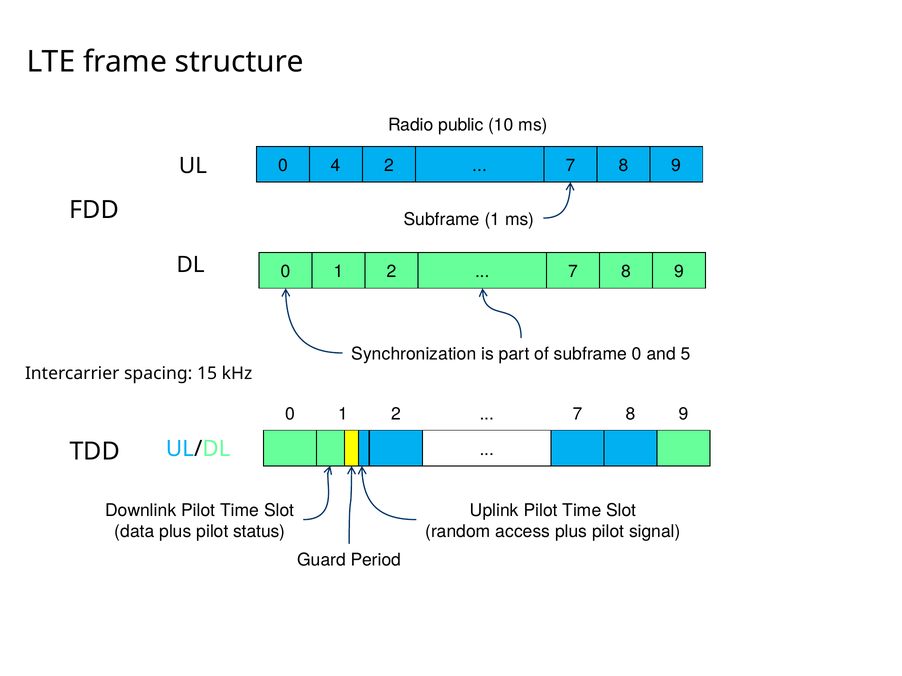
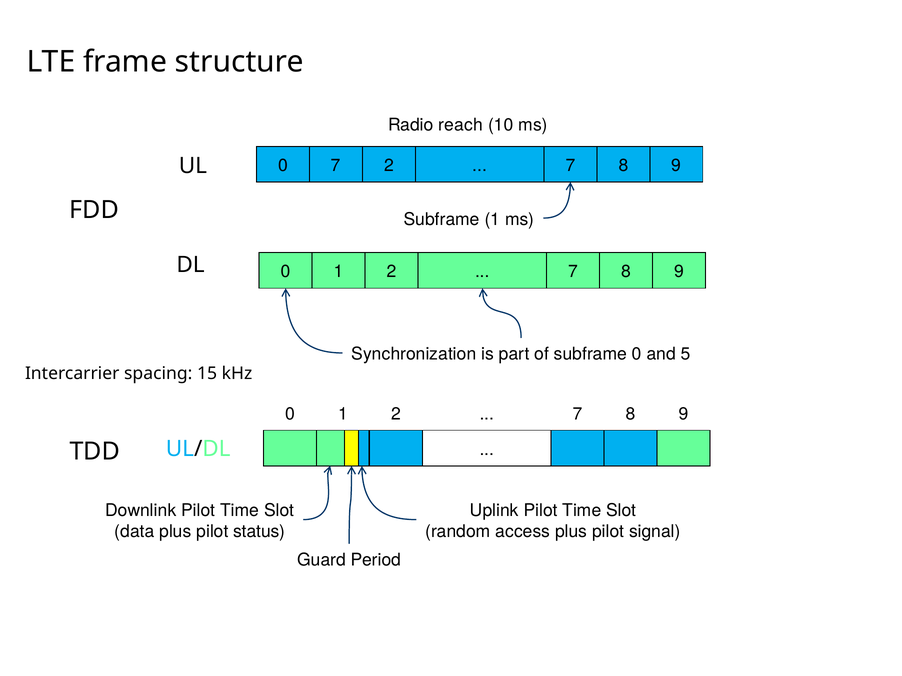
public: public -> reach
0 4: 4 -> 7
